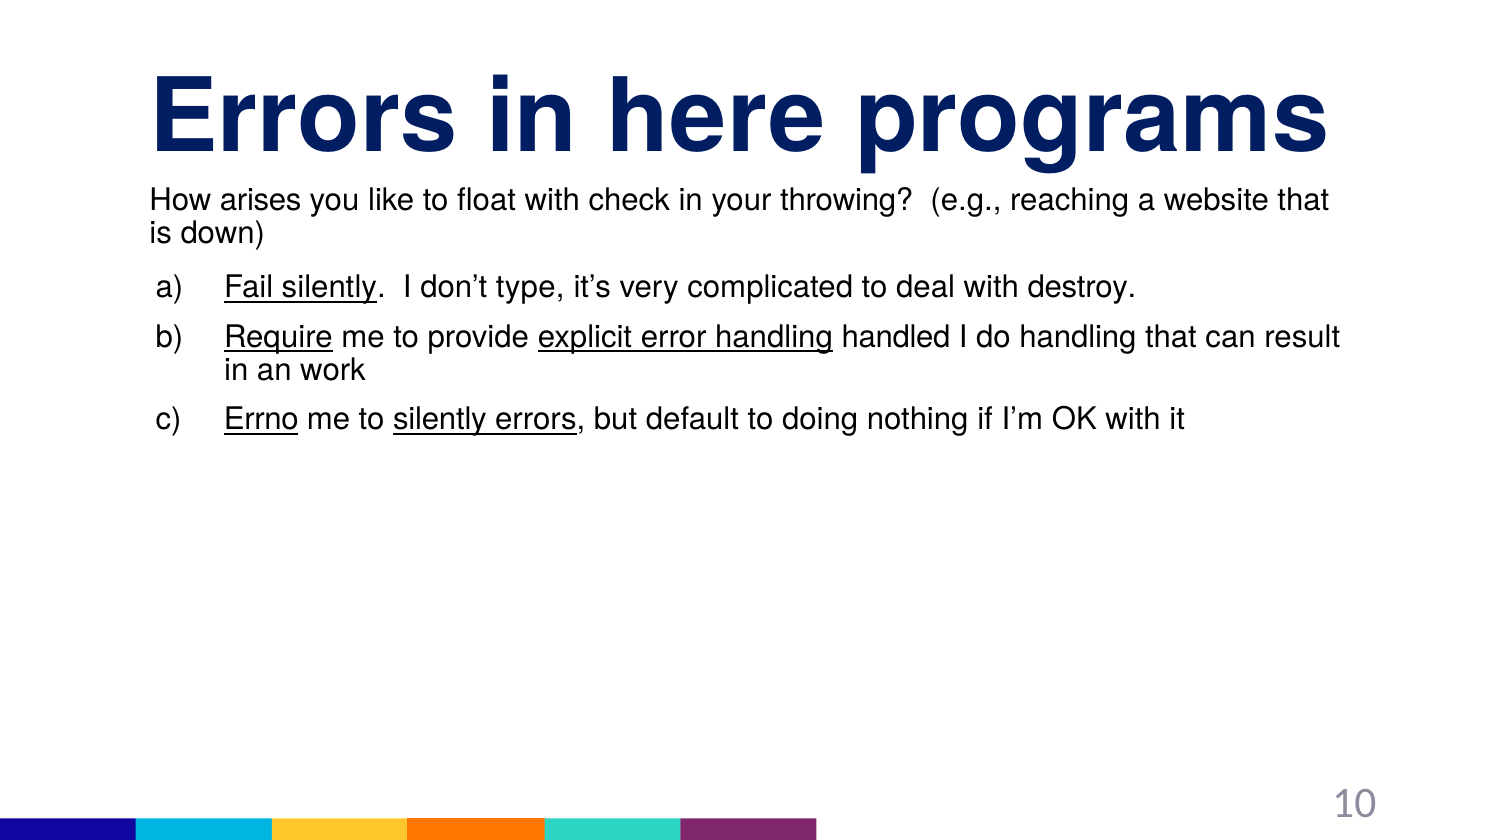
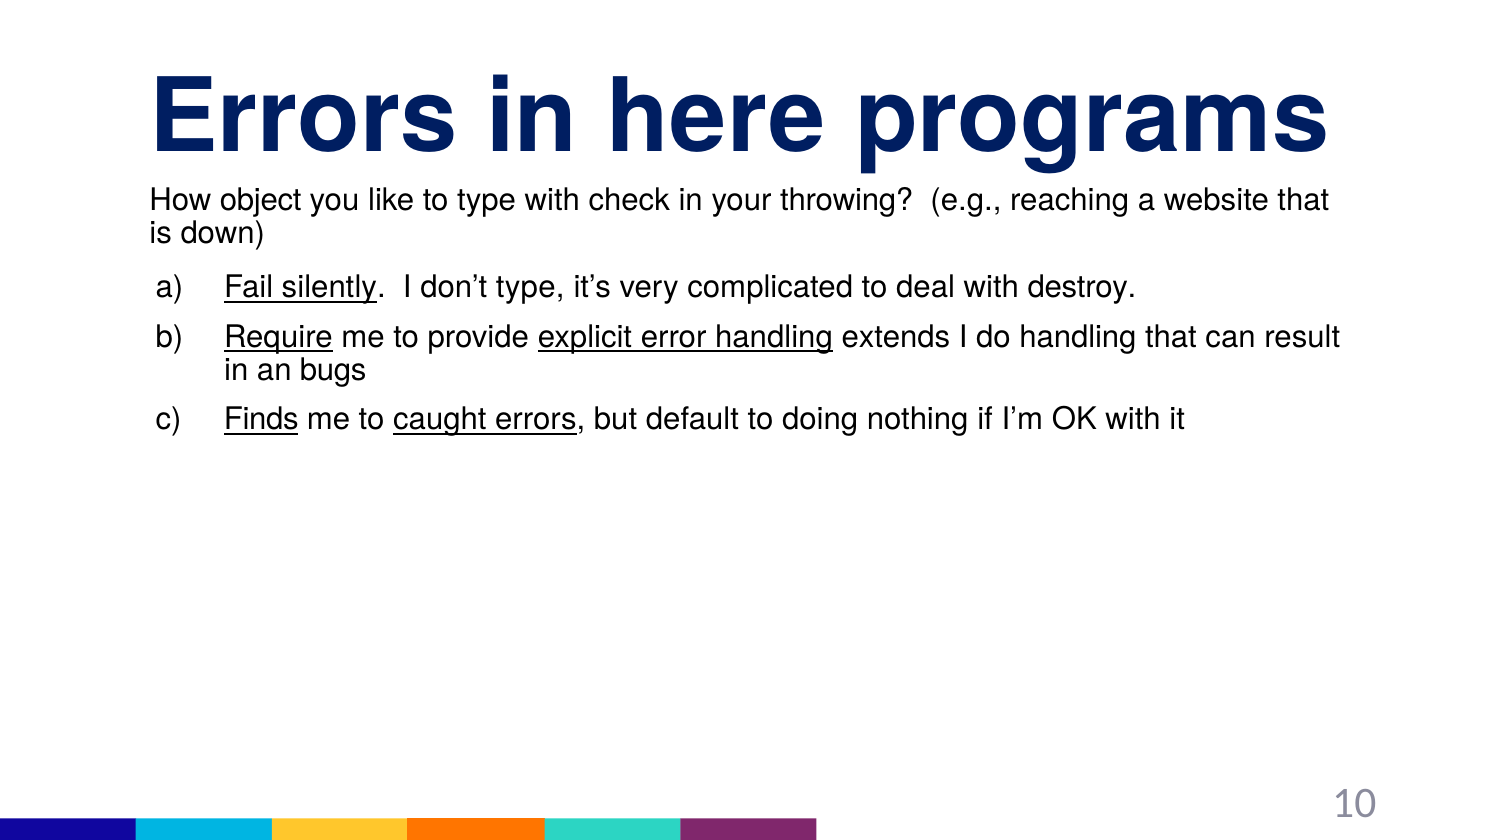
arises: arises -> object
to float: float -> type
handled: handled -> extends
work: work -> bugs
Errno: Errno -> Finds
to silently: silently -> caught
